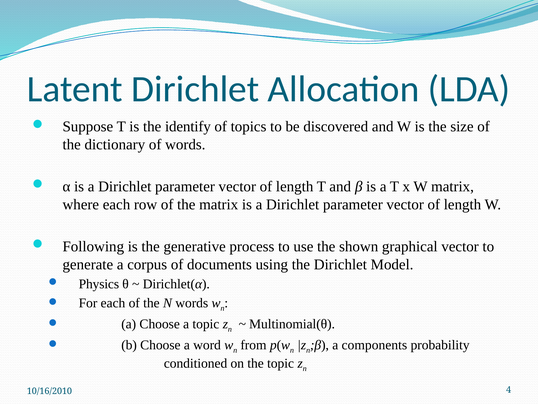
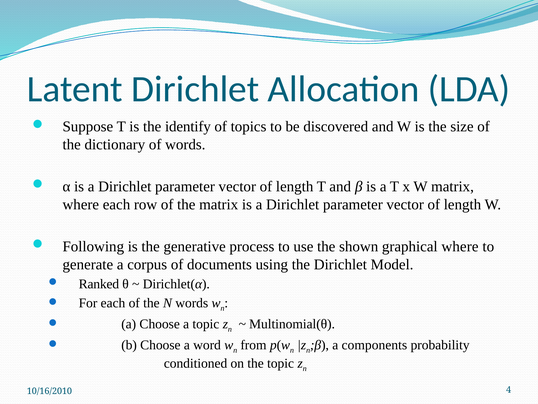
graphical vector: vector -> where
Physics: Physics -> Ranked
